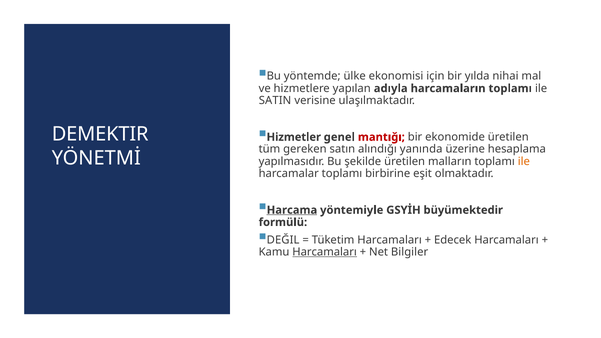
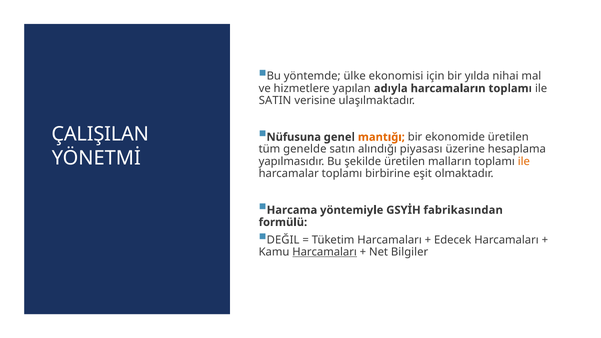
DEMEKTIR: DEMEKTIR -> ÇALIŞILAN
Hizmetler: Hizmetler -> Nüfusuna
mantığı colour: red -> orange
gereken: gereken -> genelde
yanında: yanında -> piyasası
Harcama underline: present -> none
büyümektedir: büyümektedir -> fabrikasından
